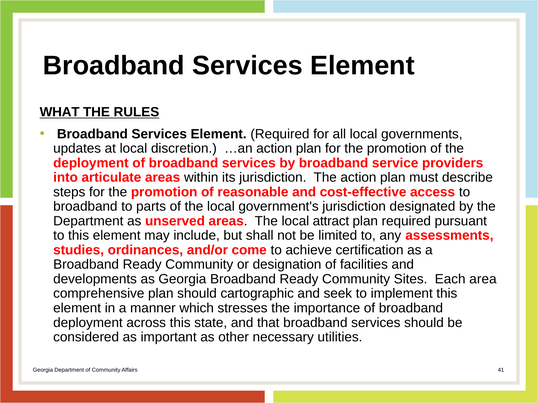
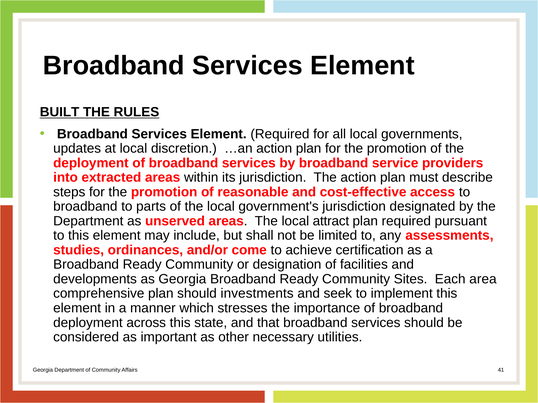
WHAT: WHAT -> BUILT
articulate: articulate -> extracted
cartographic: cartographic -> investments
